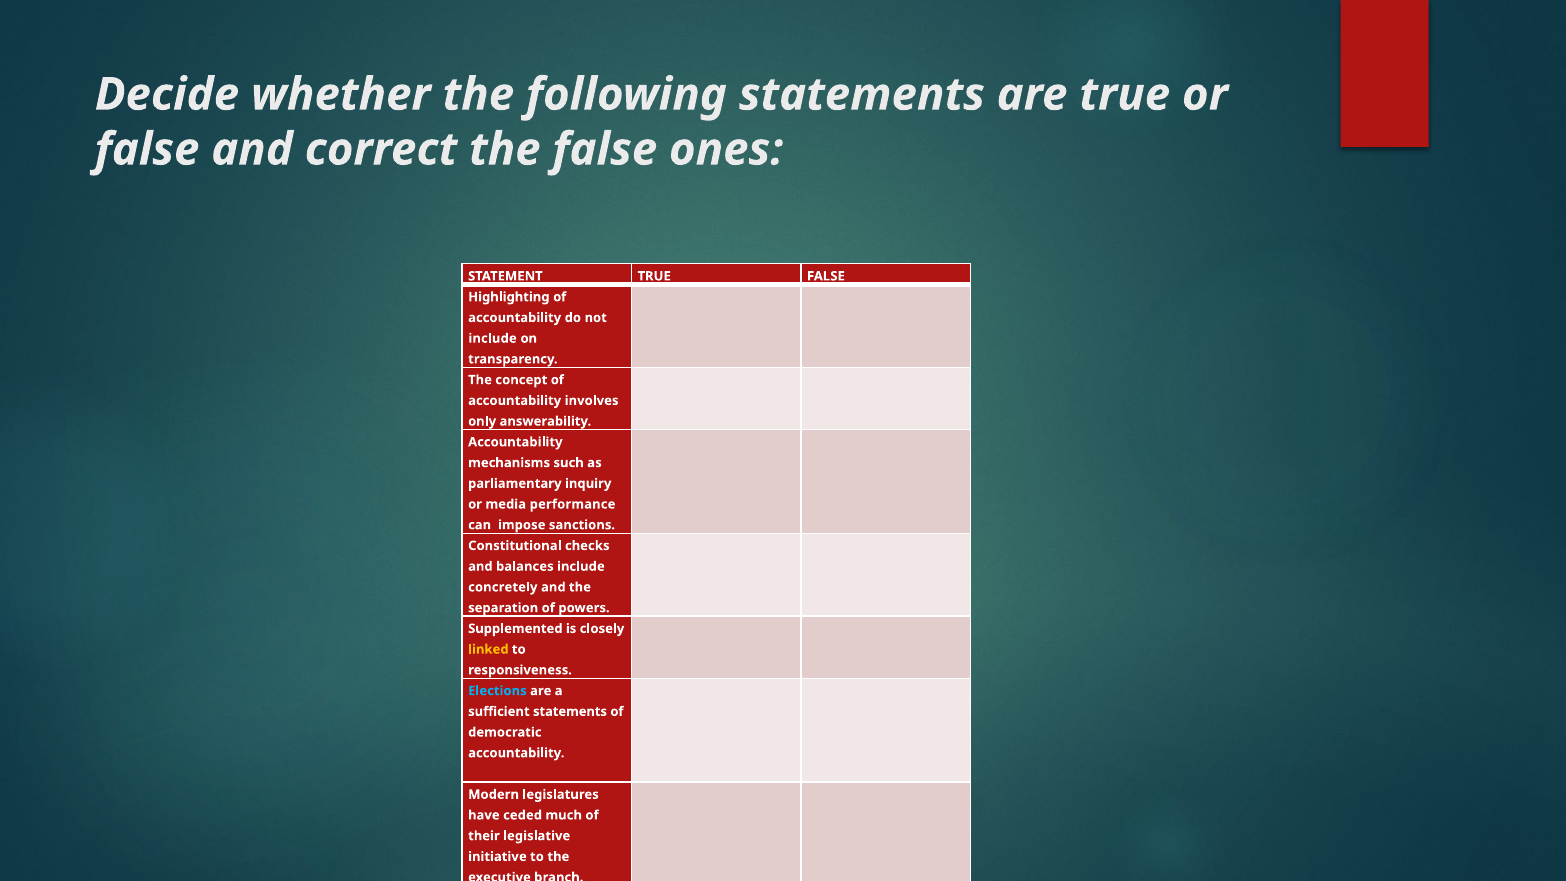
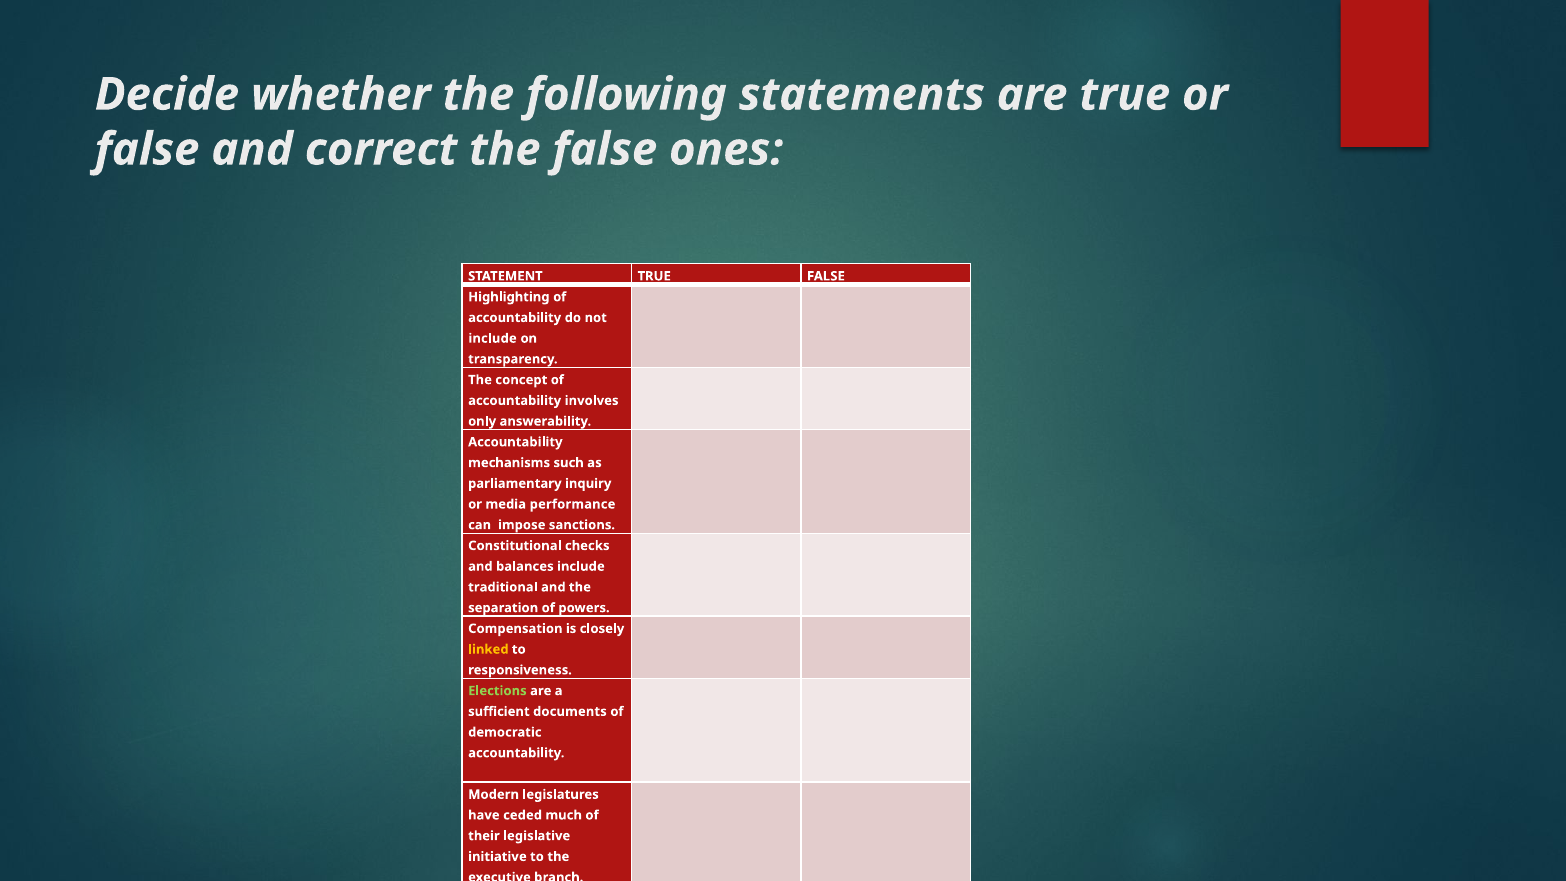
concretely: concretely -> traditional
Supplemented: Supplemented -> Compensation
Elections colour: light blue -> light green
sufficient statements: statements -> documents
